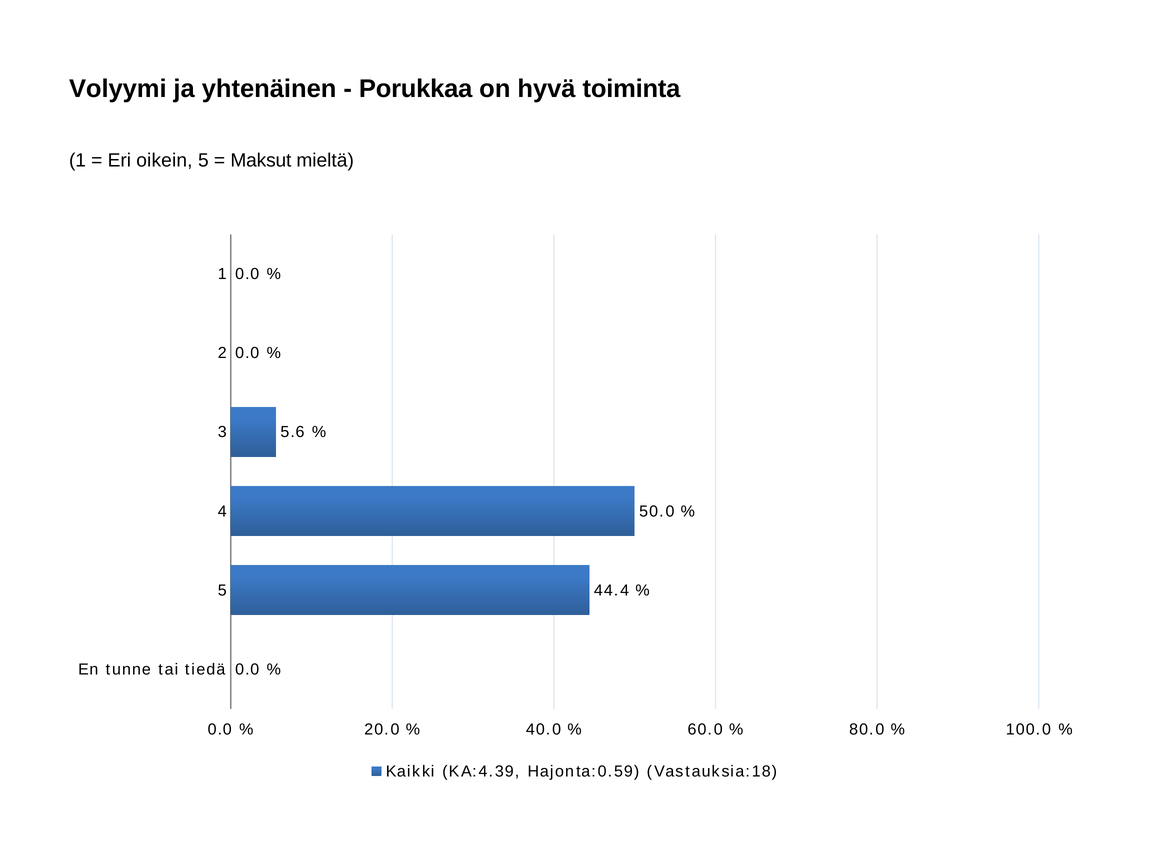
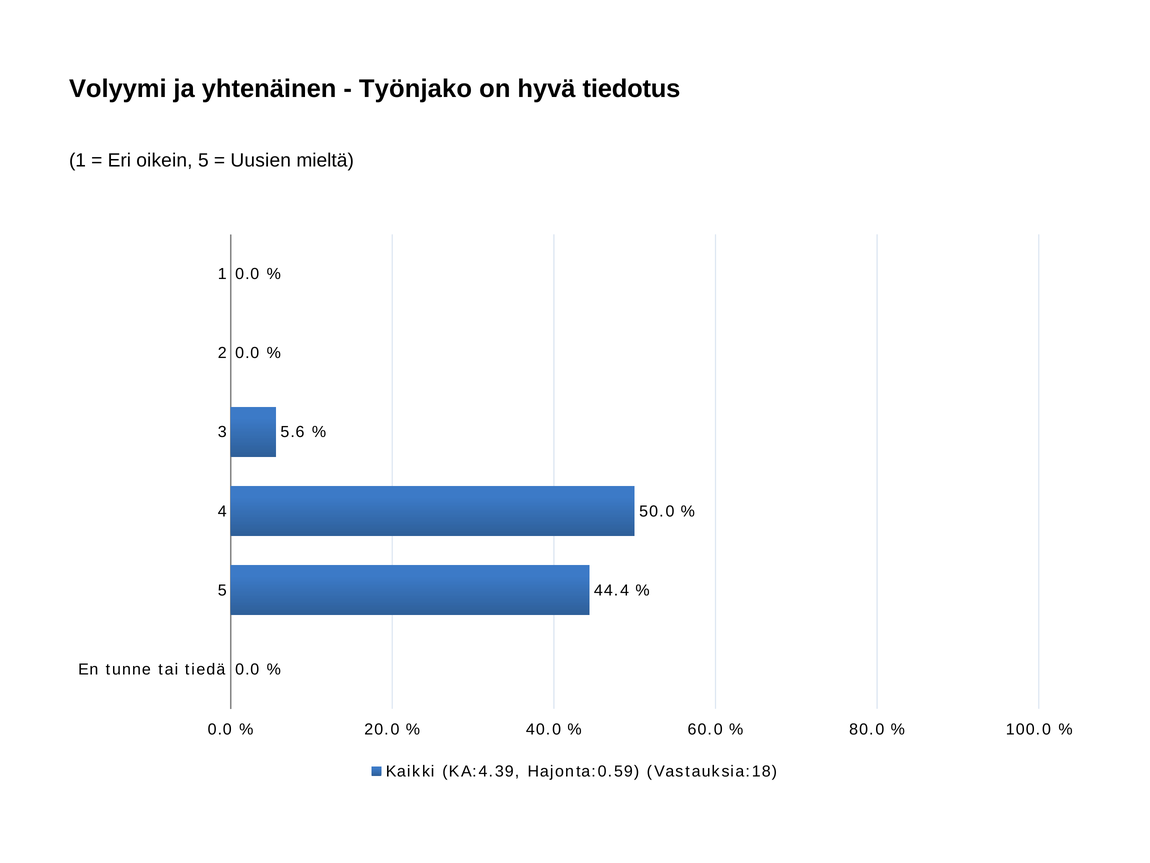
Porukkaa: Porukkaa -> Työnjako
toiminta: toiminta -> tiedotus
Maksut: Maksut -> Uusien
